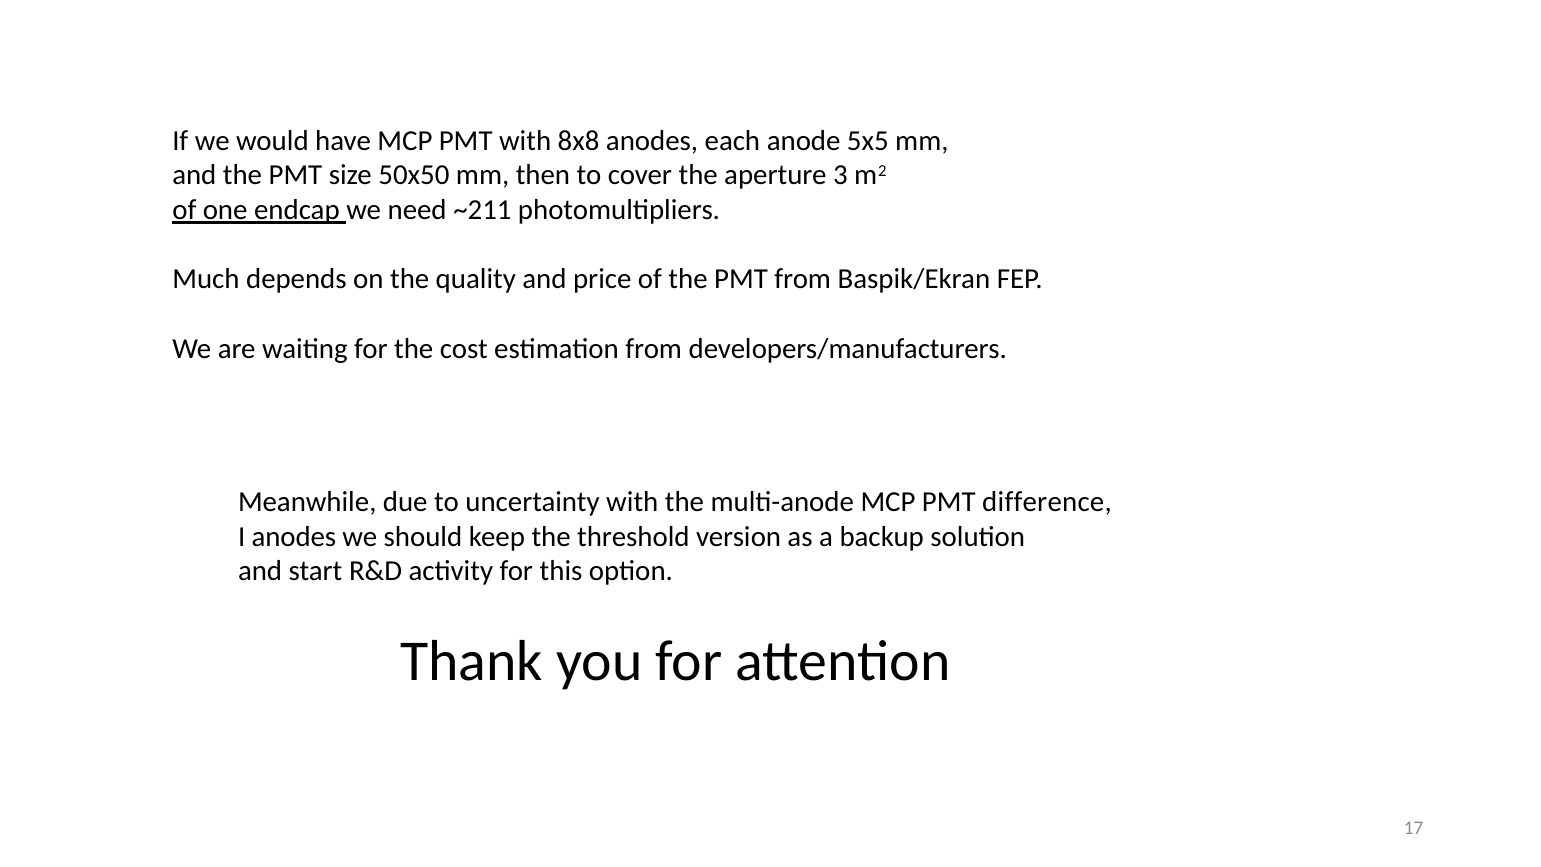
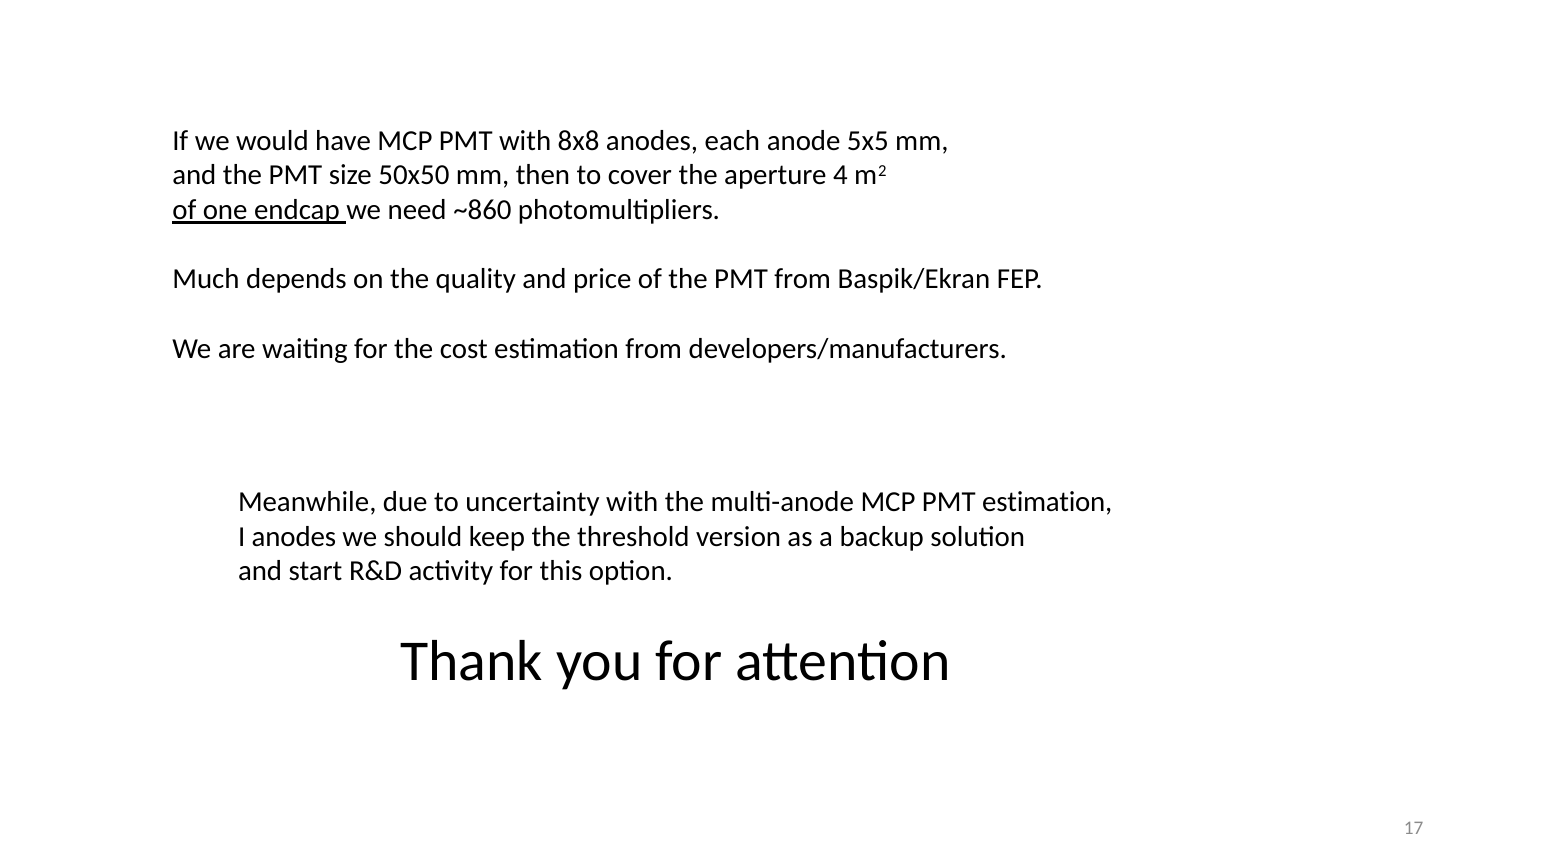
3: 3 -> 4
~211: ~211 -> ~860
PMT difference: difference -> estimation
